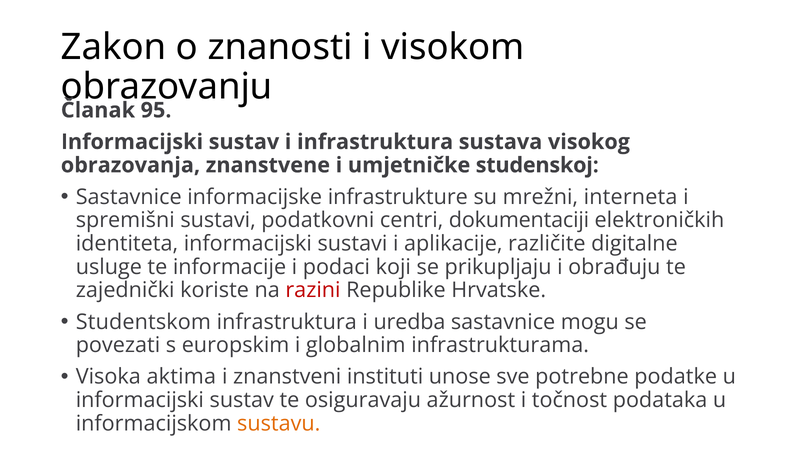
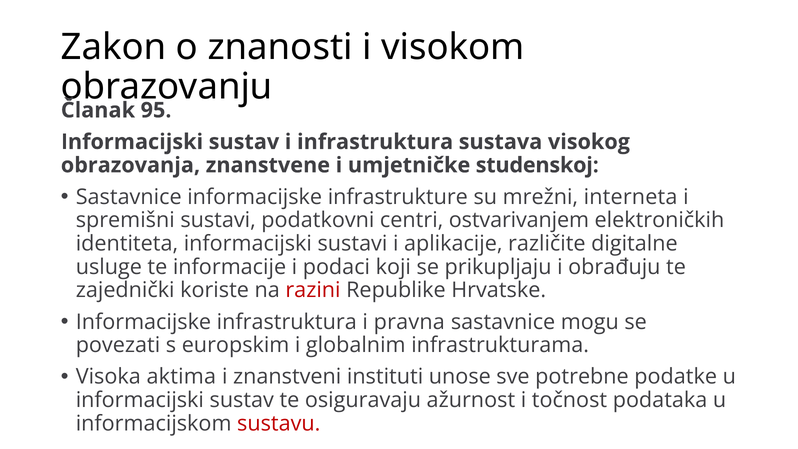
dokumentaciji: dokumentaciji -> ostvarivanjem
Studentskom at (143, 322): Studentskom -> Informacijske
uredba: uredba -> pravna
sustavu colour: orange -> red
